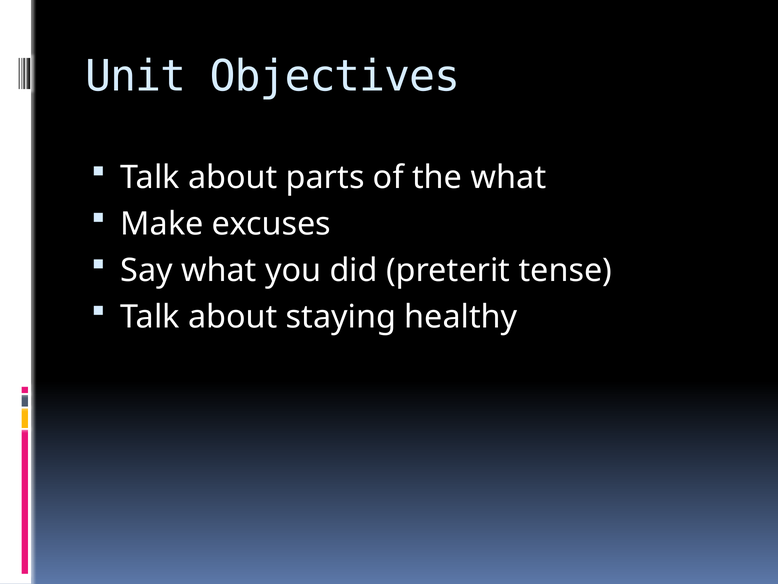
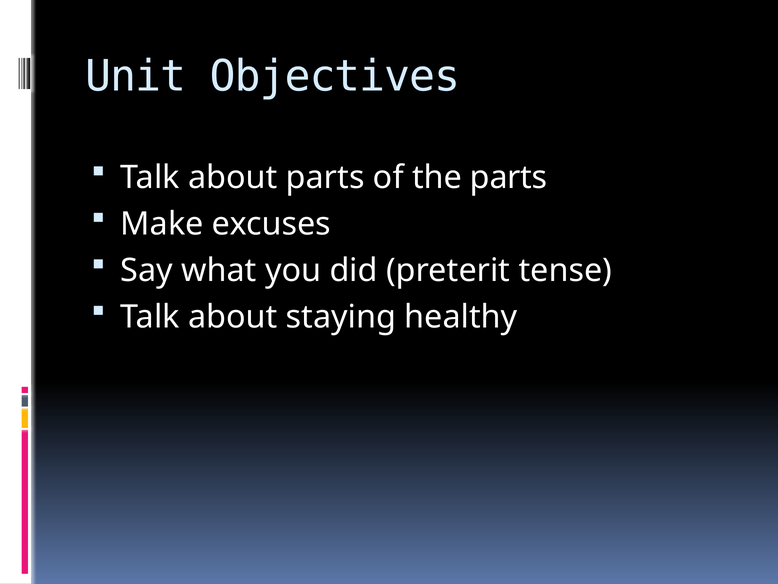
the what: what -> parts
